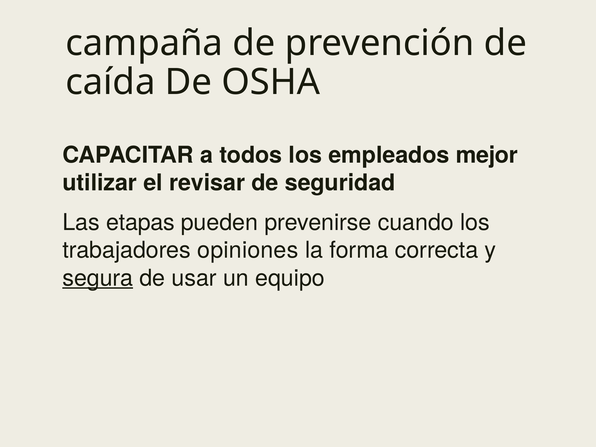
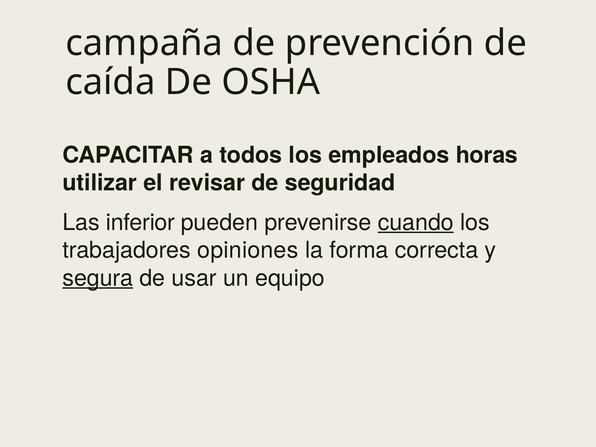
mejor: mejor -> horas
etapas: etapas -> inferior
cuando underline: none -> present
